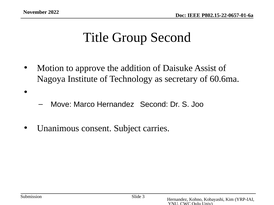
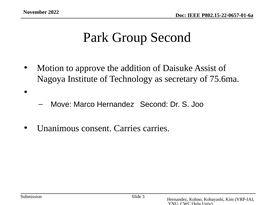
Title: Title -> Park
60.6ma: 60.6ma -> 75.6ma
consent Subject: Subject -> Carries
